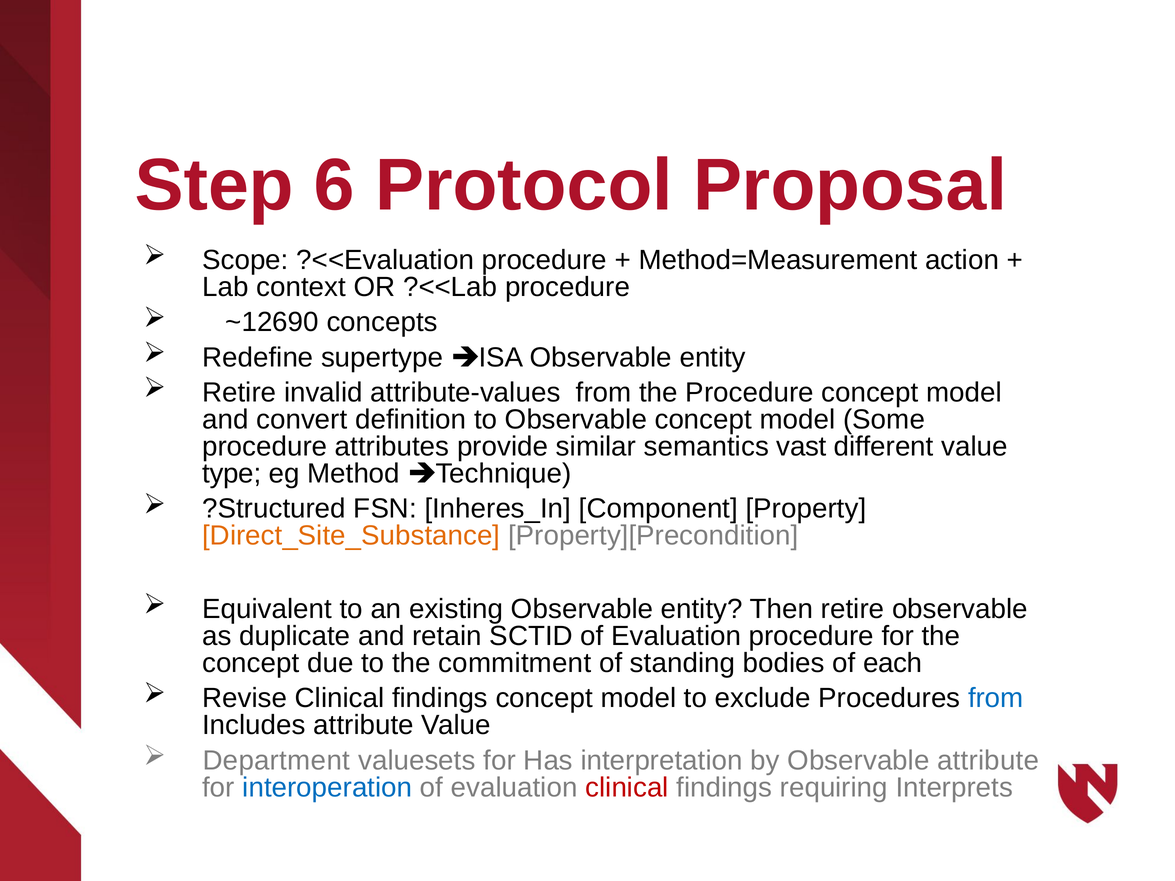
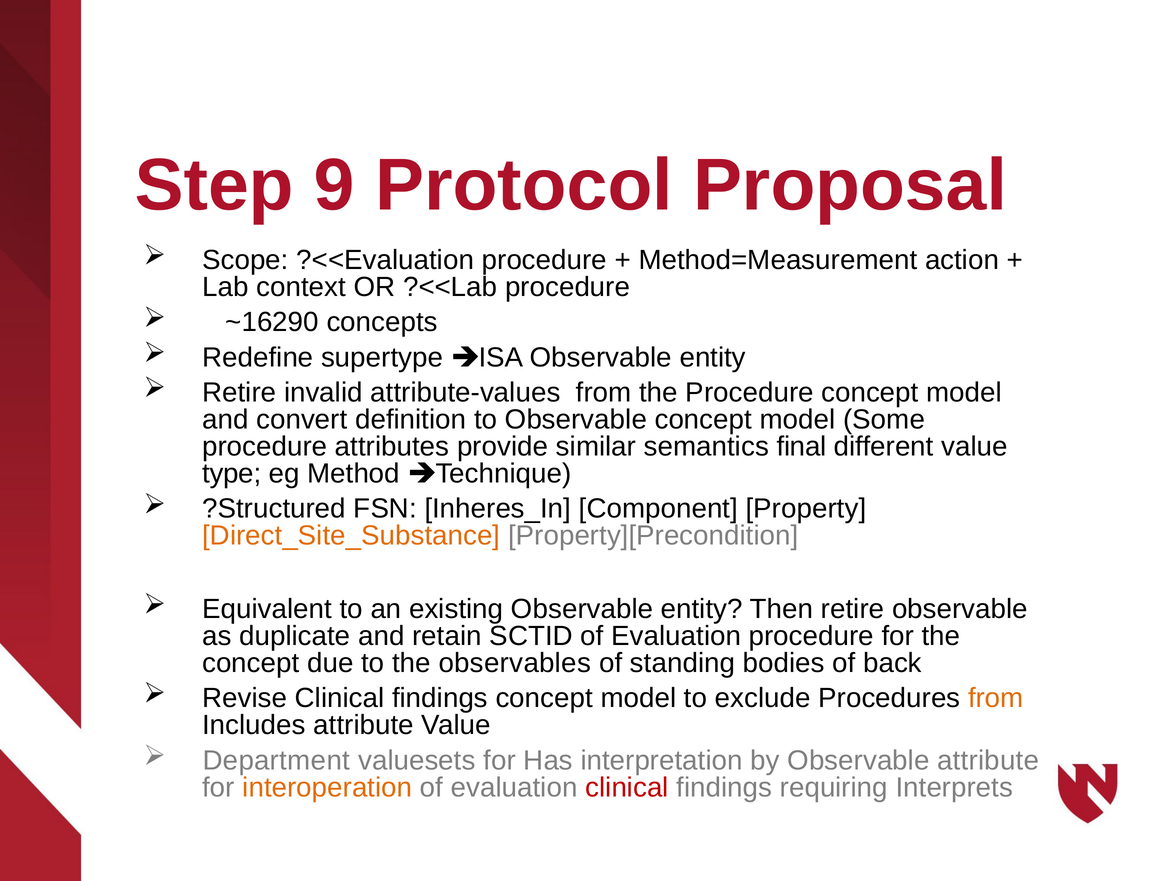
6: 6 -> 9
~12690: ~12690 -> ~16290
vast: vast -> final
commitment: commitment -> observables
each: each -> back
from at (996, 698) colour: blue -> orange
interoperation colour: blue -> orange
